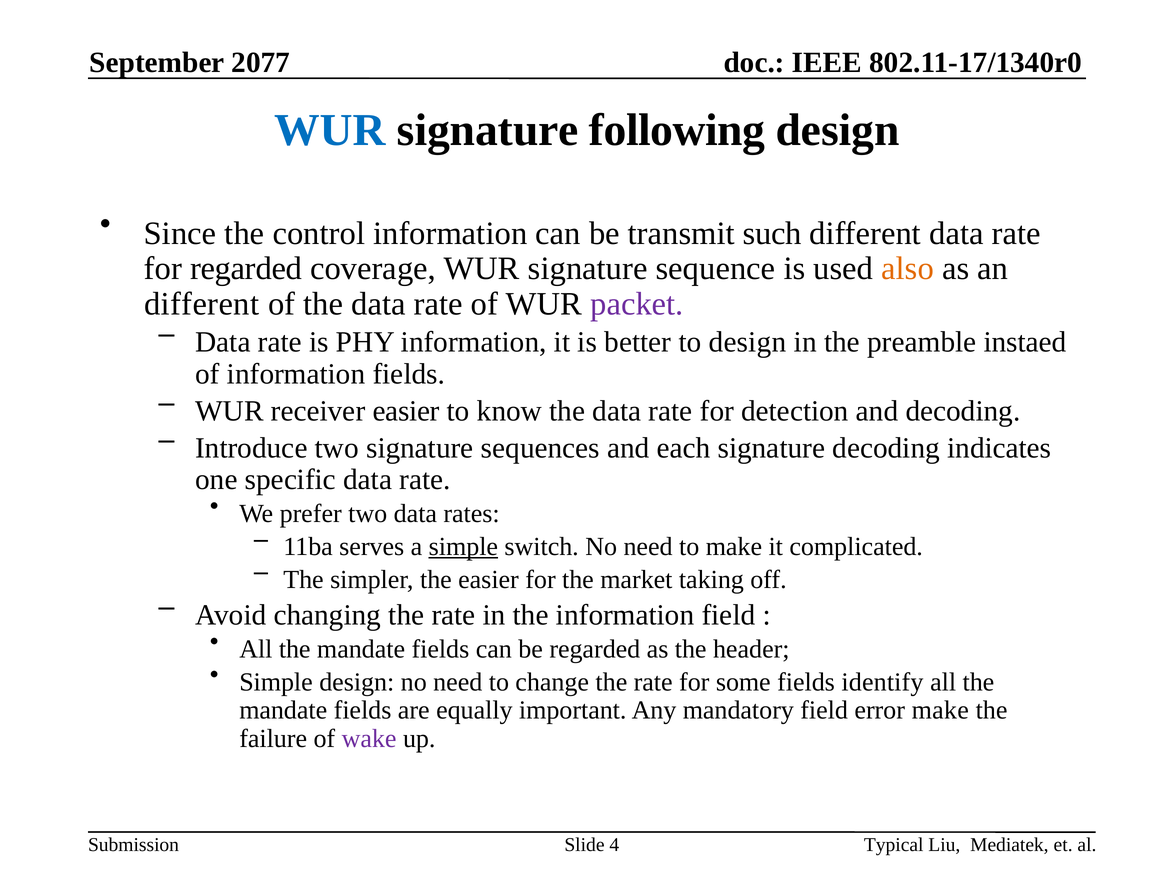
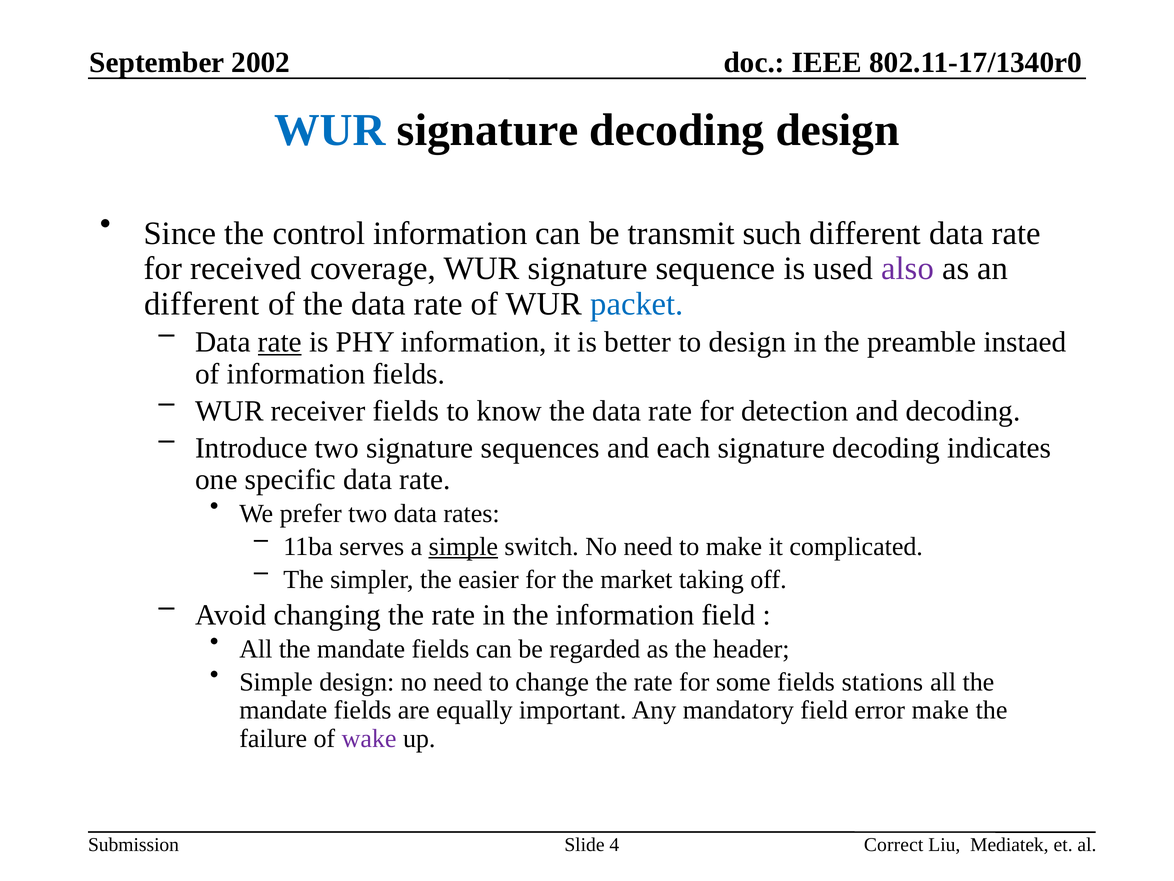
2077: 2077 -> 2002
following at (677, 130): following -> decoding
for regarded: regarded -> received
also colour: orange -> purple
packet colour: purple -> blue
rate at (280, 342) underline: none -> present
receiver easier: easier -> fields
identify: identify -> stations
Typical: Typical -> Correct
